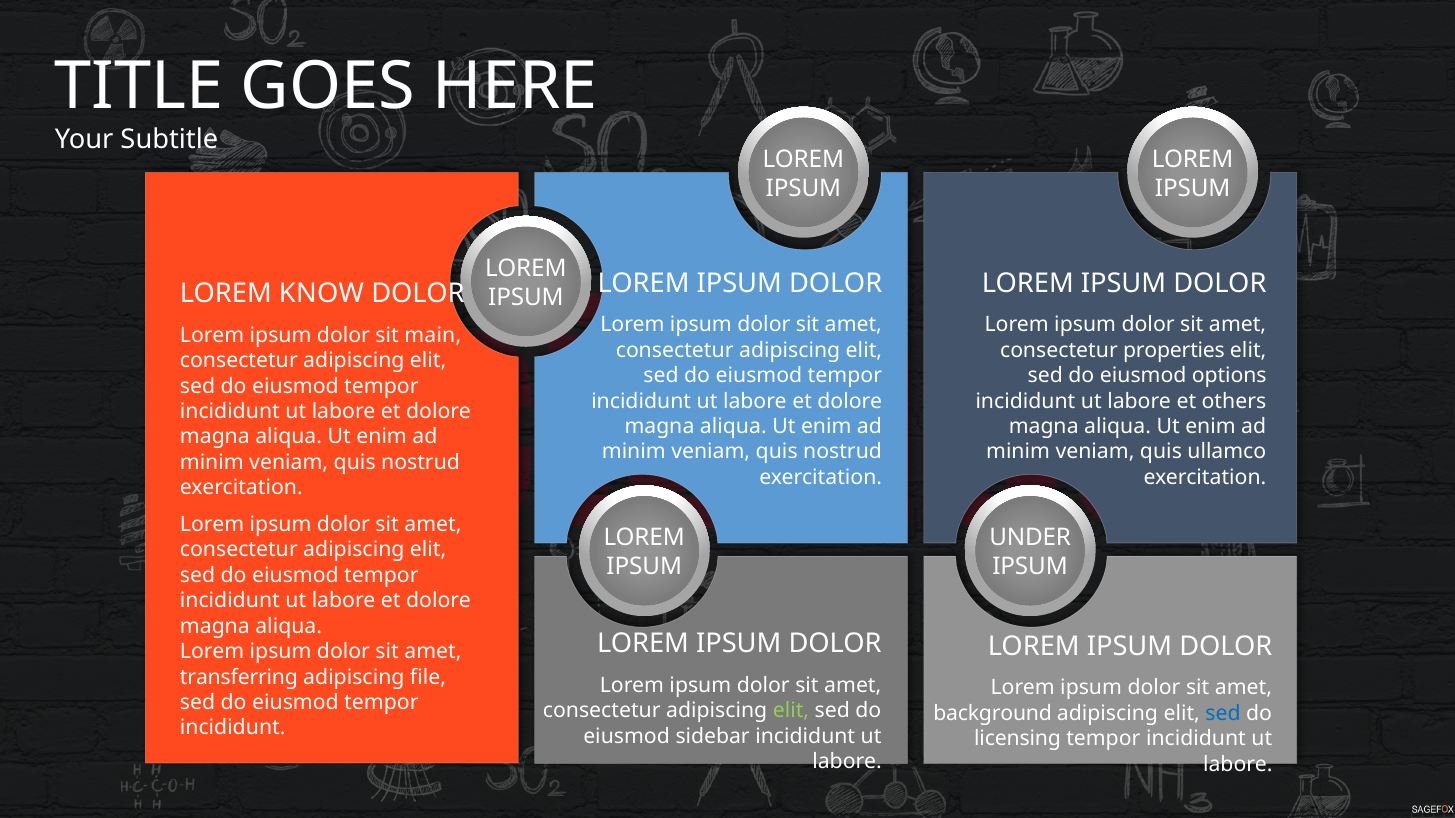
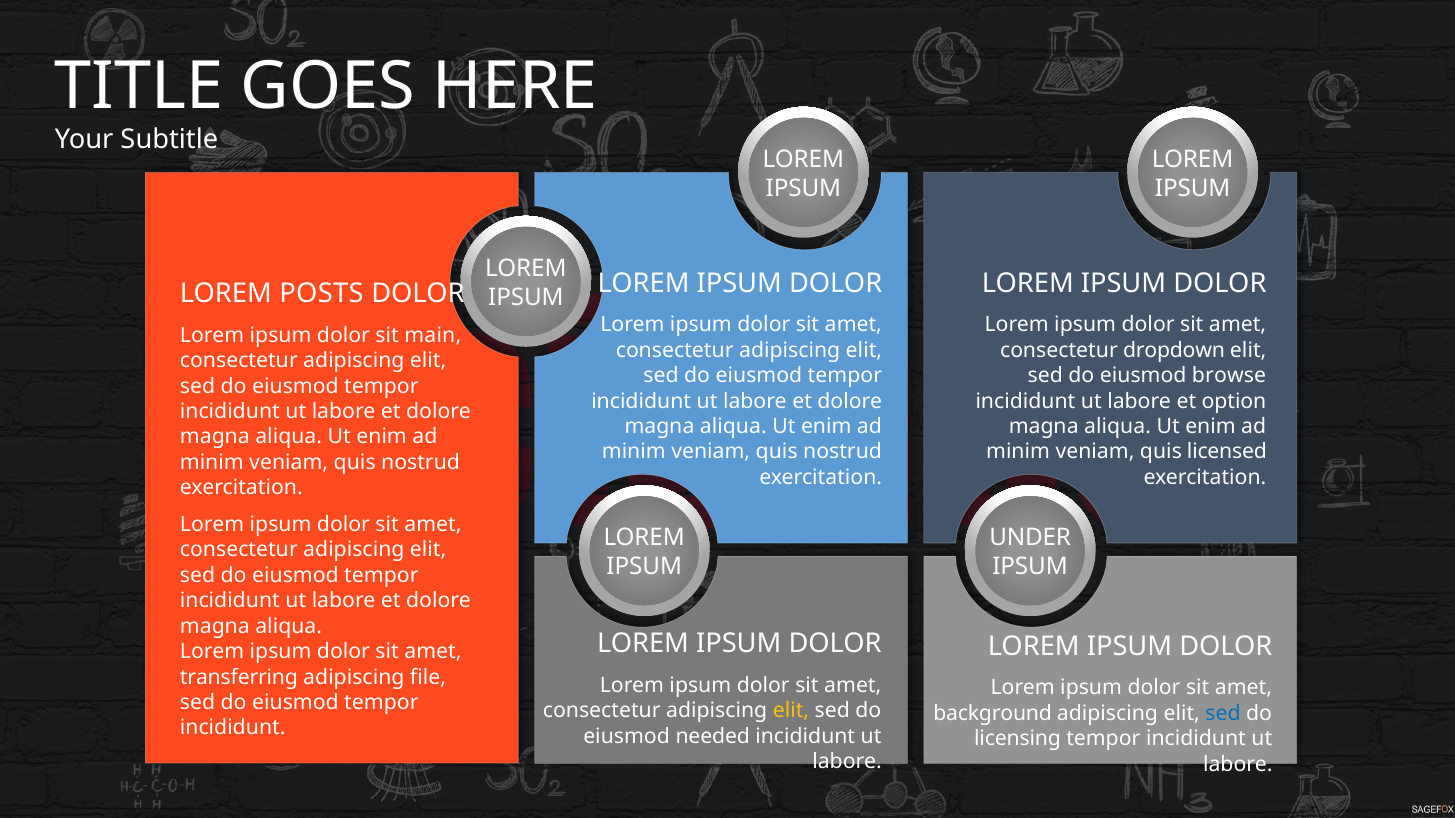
KNOW: KNOW -> POSTS
properties: properties -> dropdown
options: options -> browse
others: others -> option
ullamco: ullamco -> licensed
elit at (791, 711) colour: light green -> yellow
sidebar: sidebar -> needed
